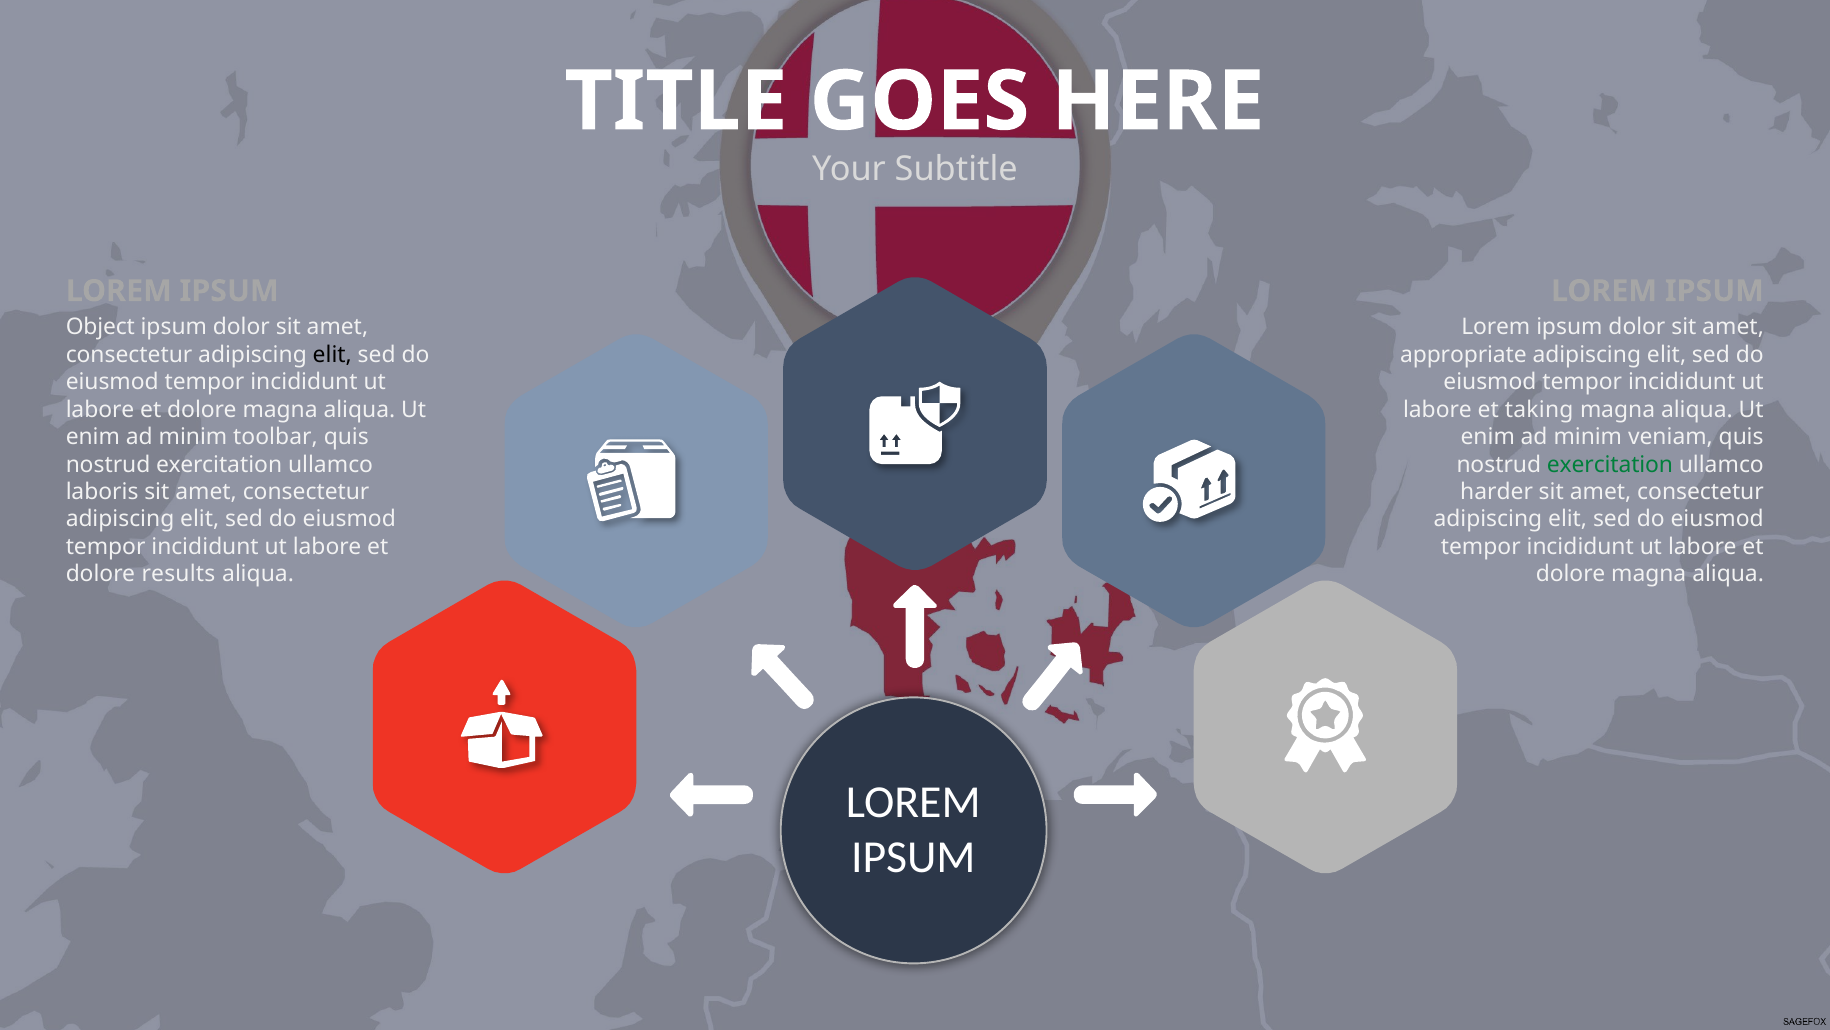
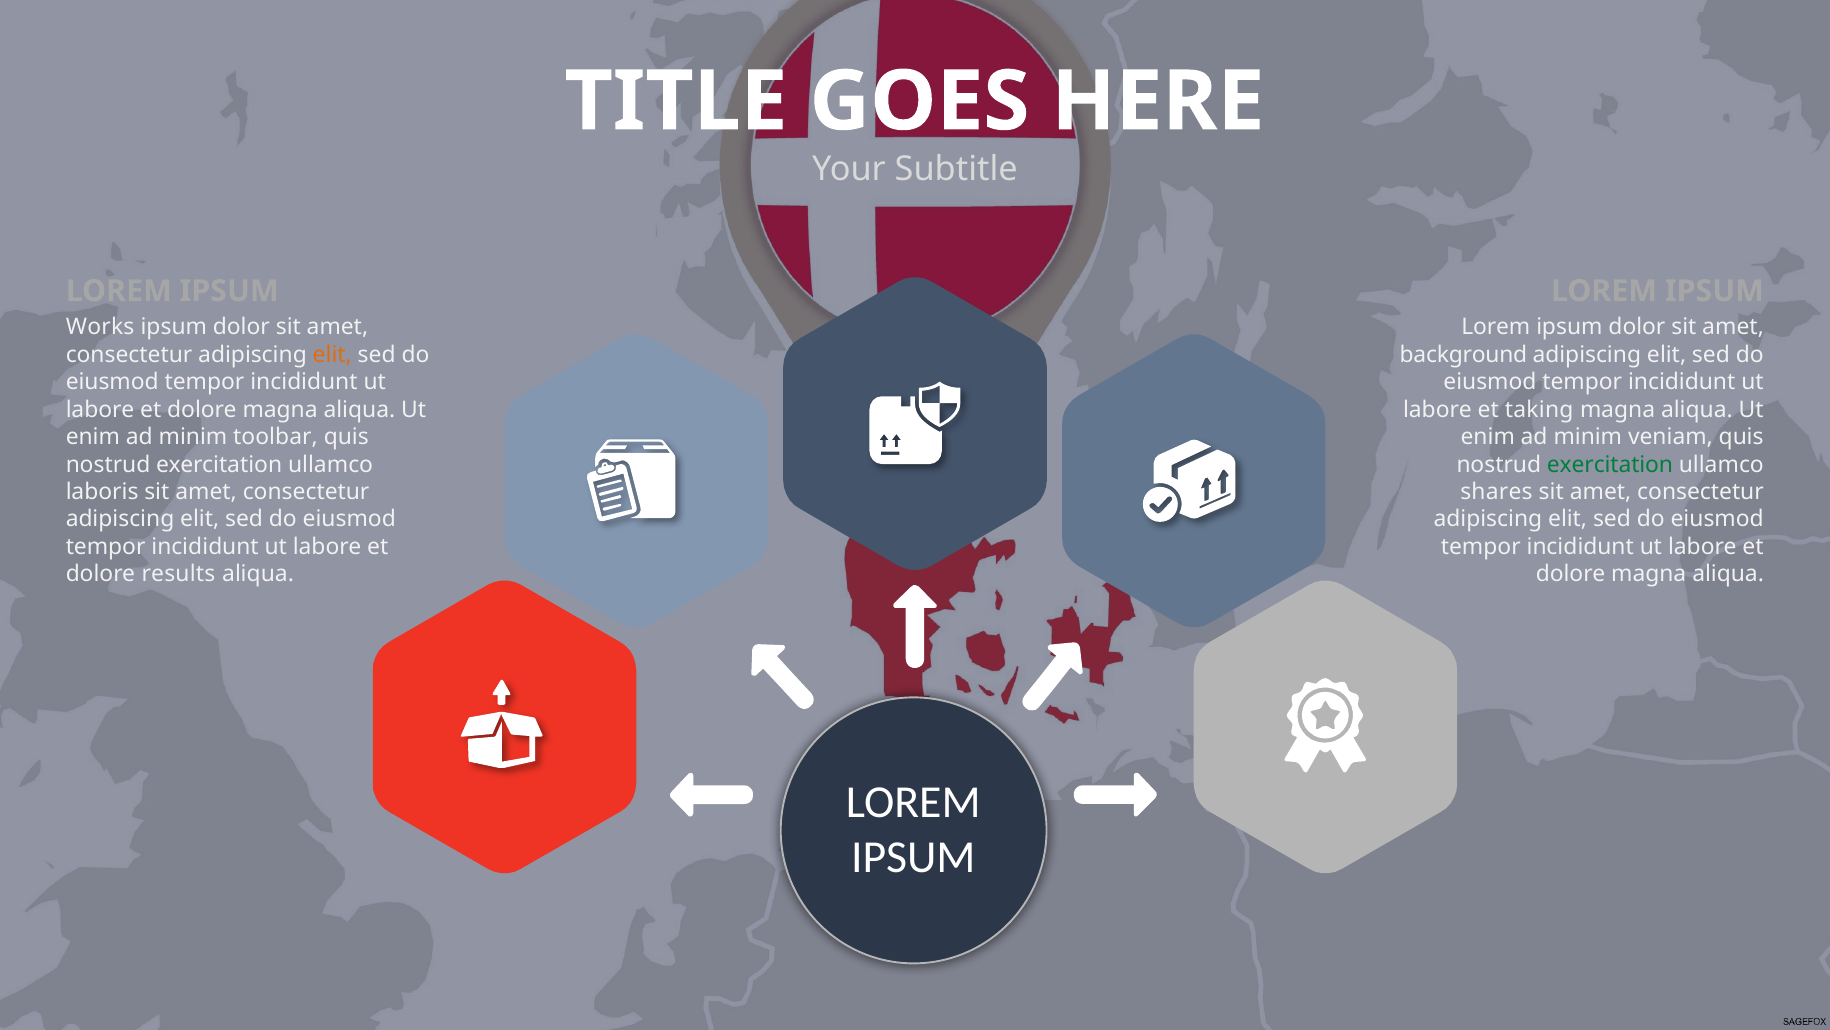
Object: Object -> Works
elit at (332, 354) colour: black -> orange
appropriate: appropriate -> background
harder: harder -> shares
